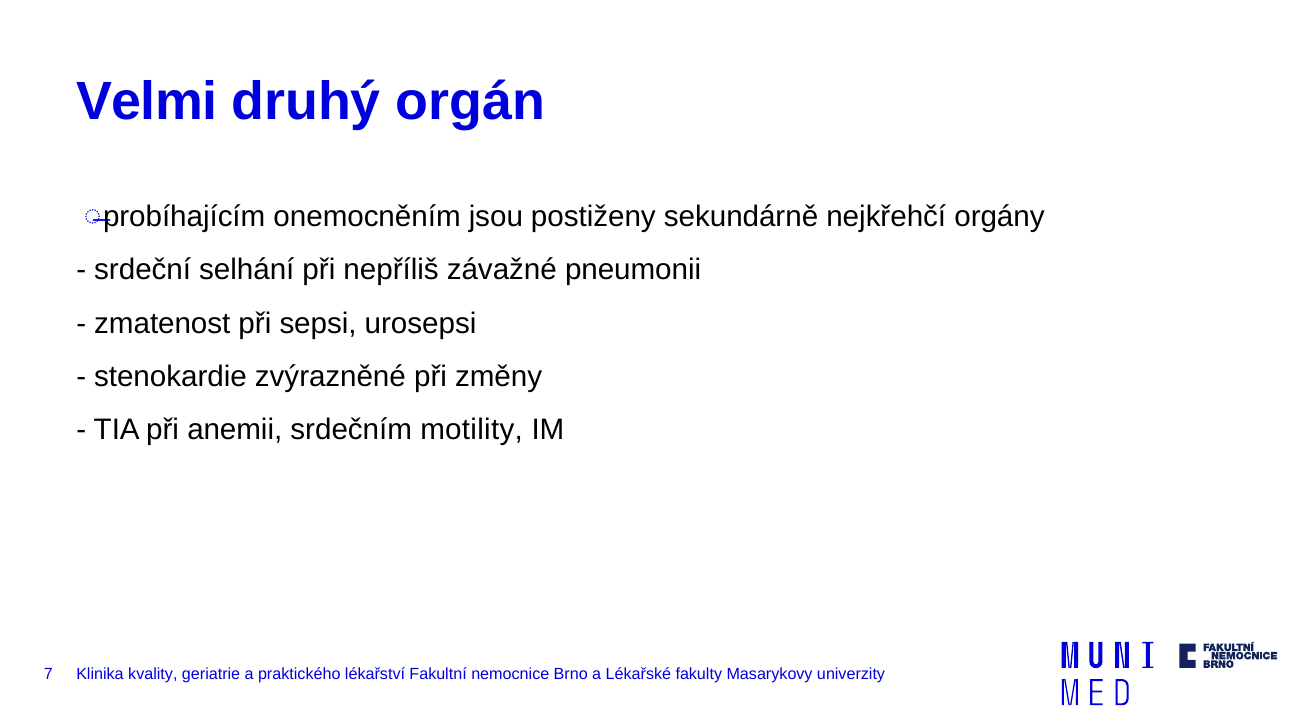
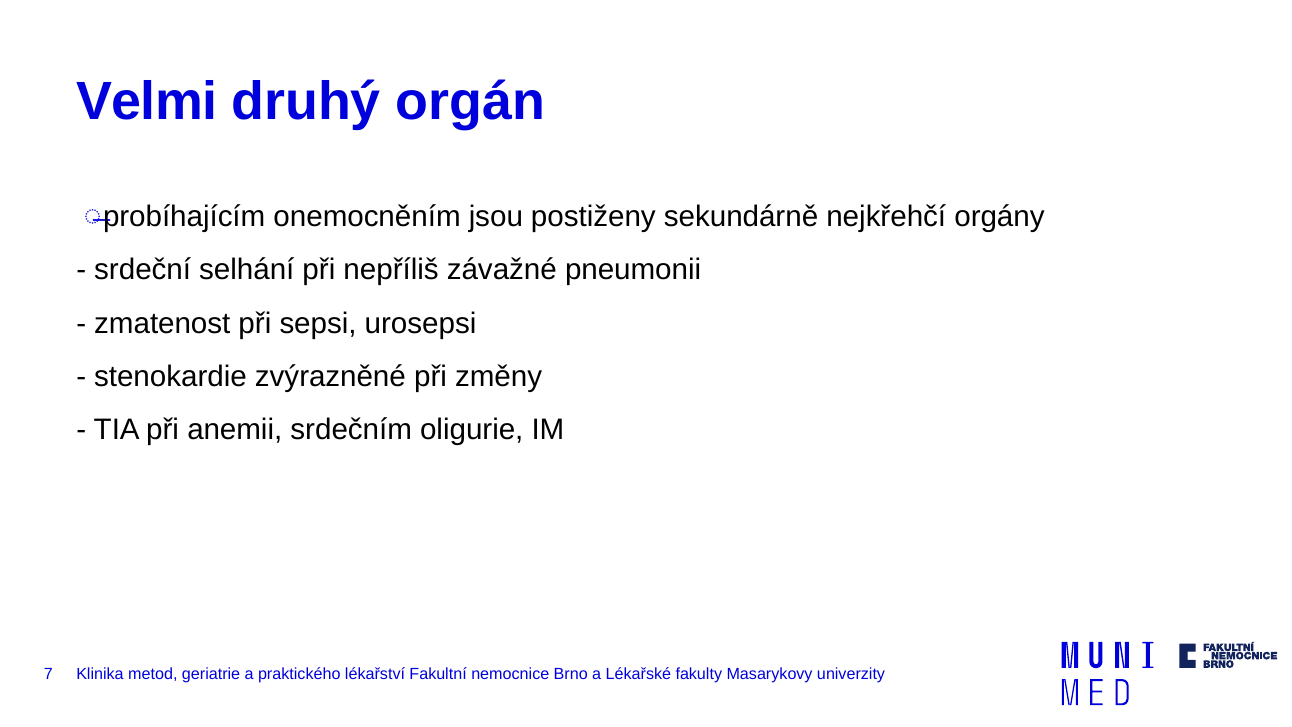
motility: motility -> oligurie
kvality: kvality -> metod
